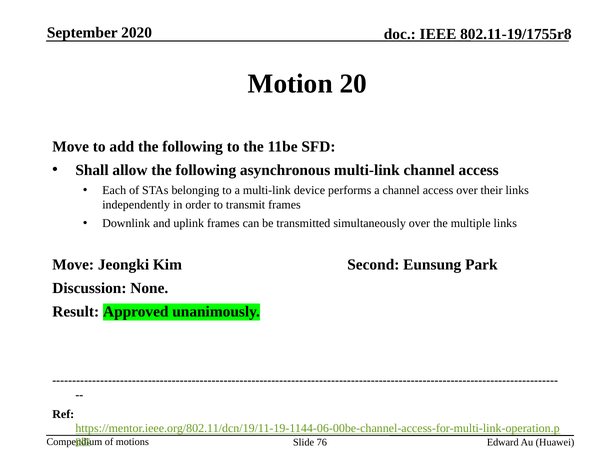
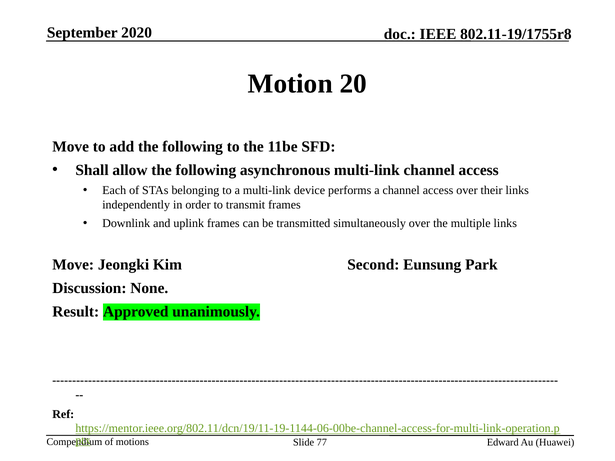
76: 76 -> 77
